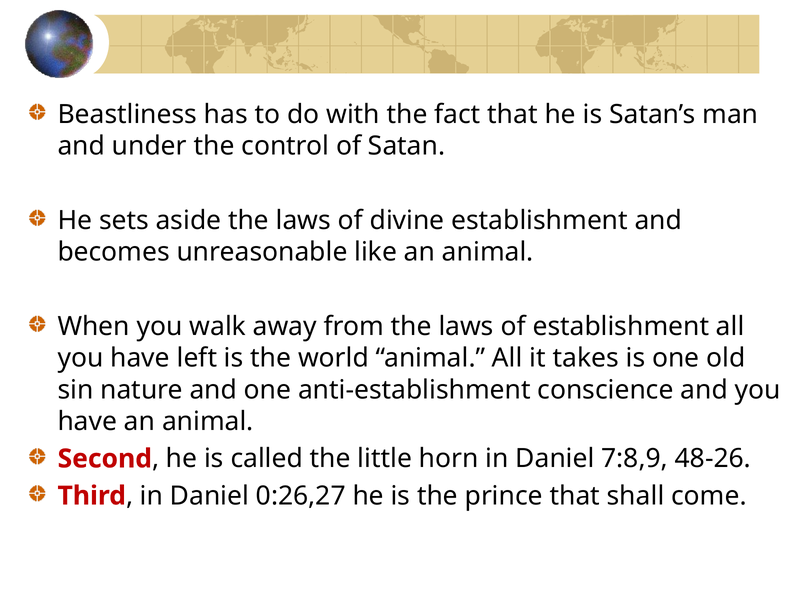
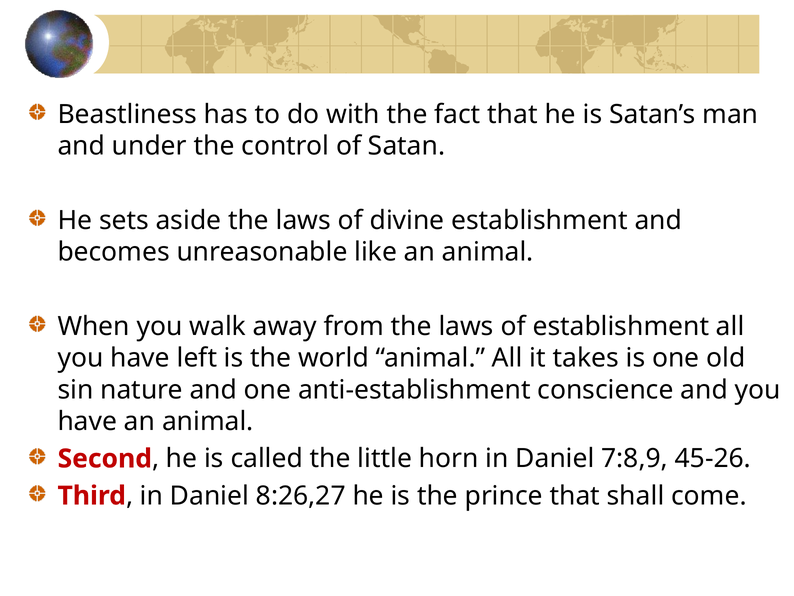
48-26: 48-26 -> 45-26
0:26,27: 0:26,27 -> 8:26,27
